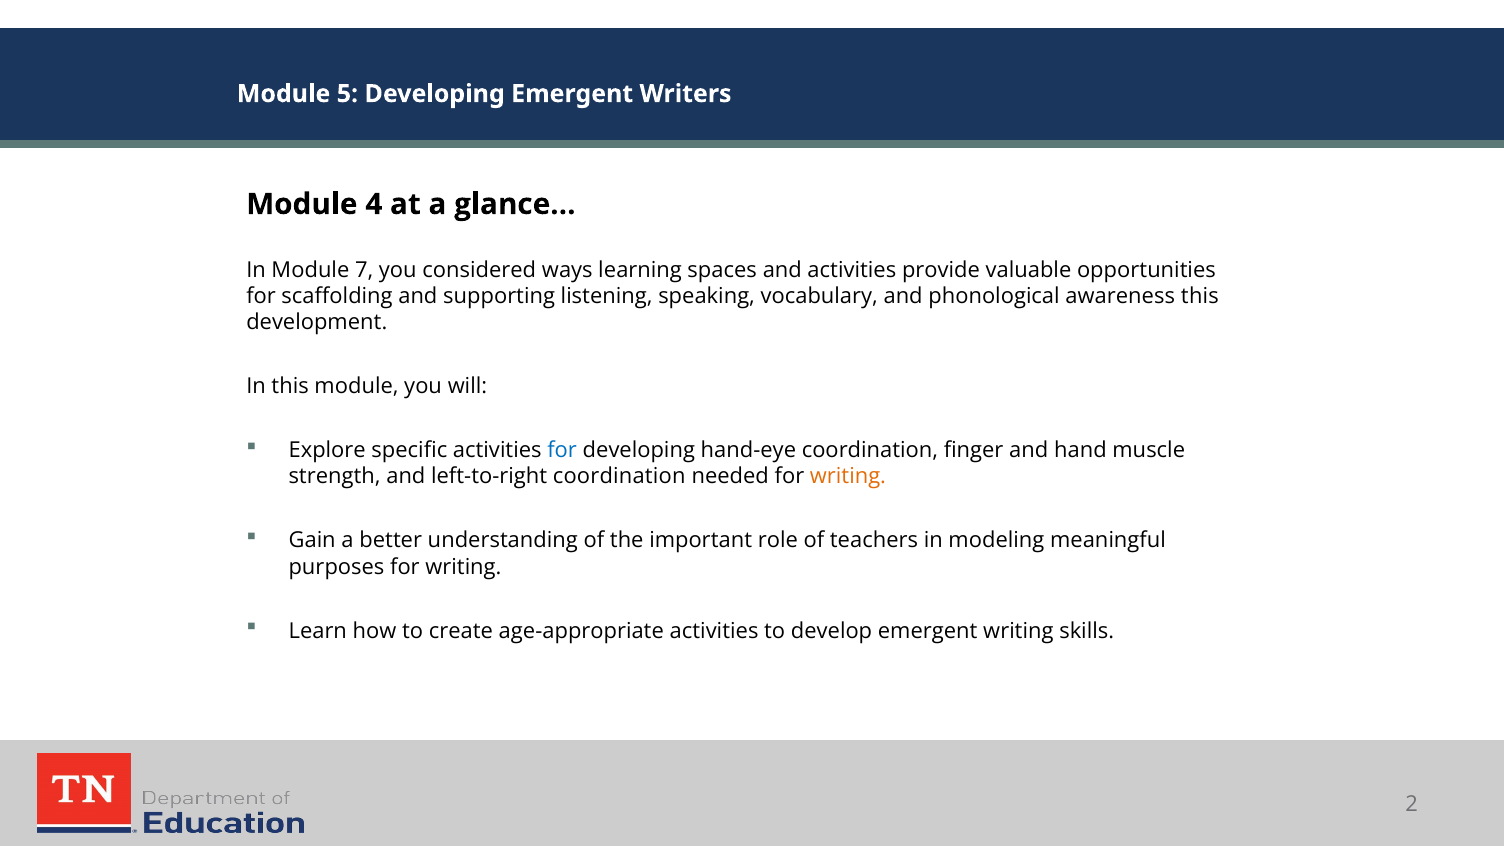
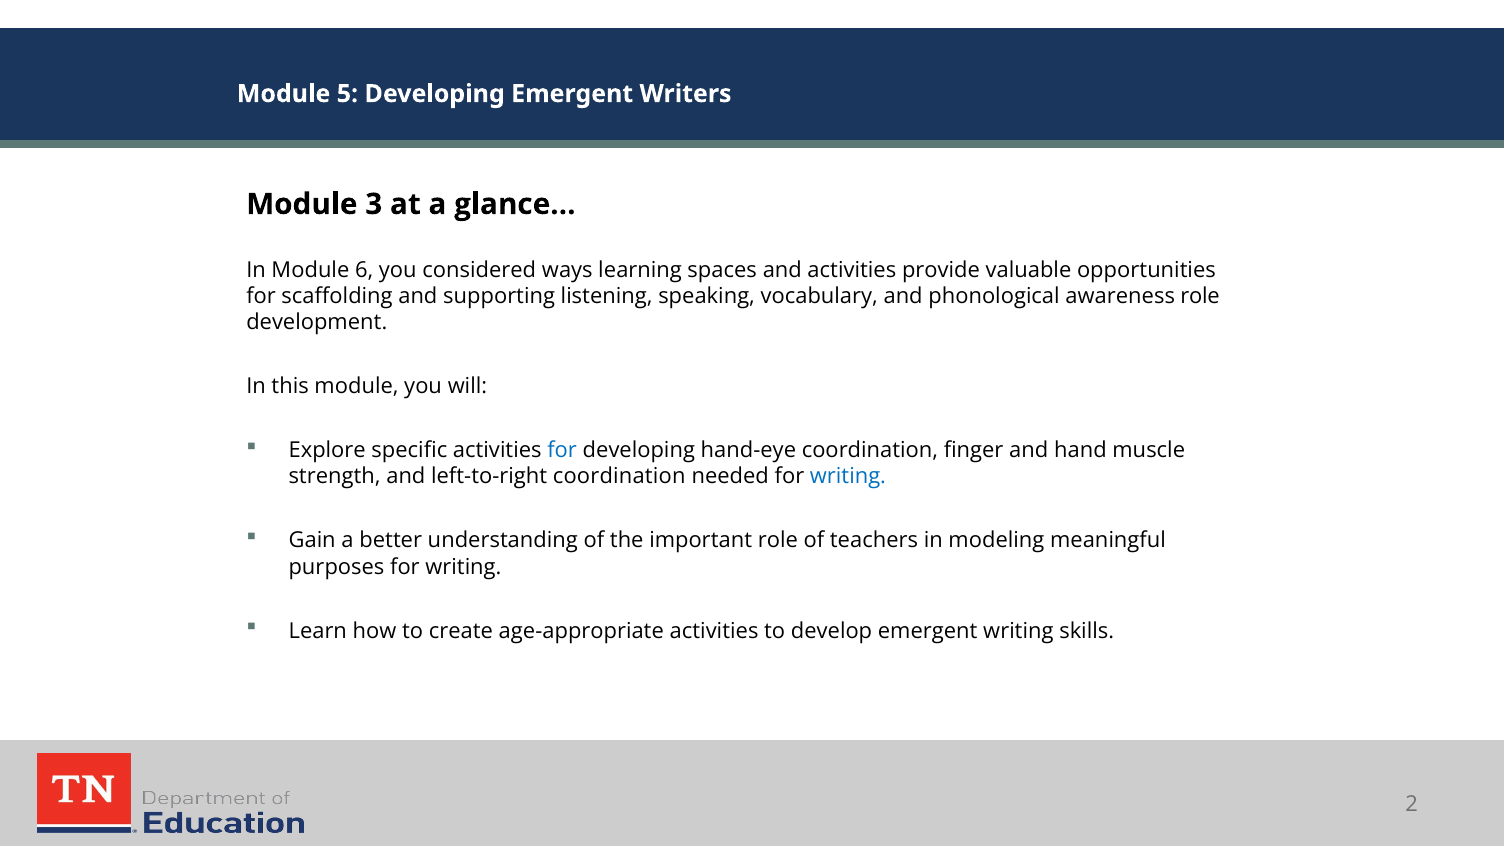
4: 4 -> 3
7: 7 -> 6
awareness this: this -> role
writing at (848, 477) colour: orange -> blue
